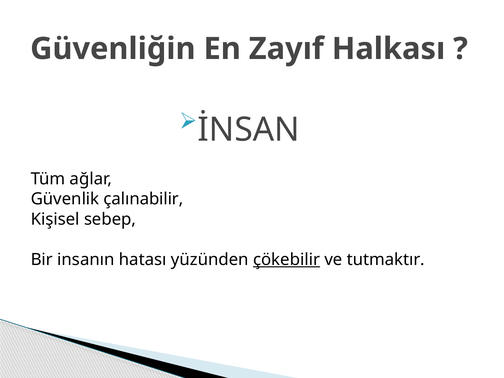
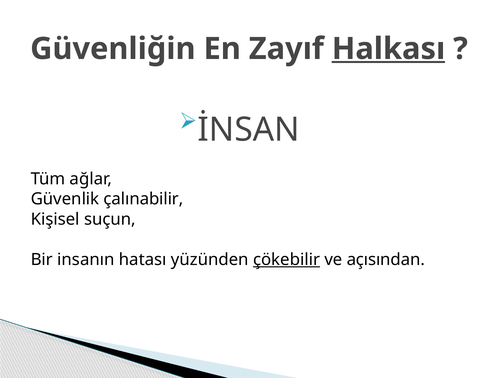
Halkası underline: none -> present
sebep: sebep -> suçun
tutmaktır: tutmaktır -> açısından
